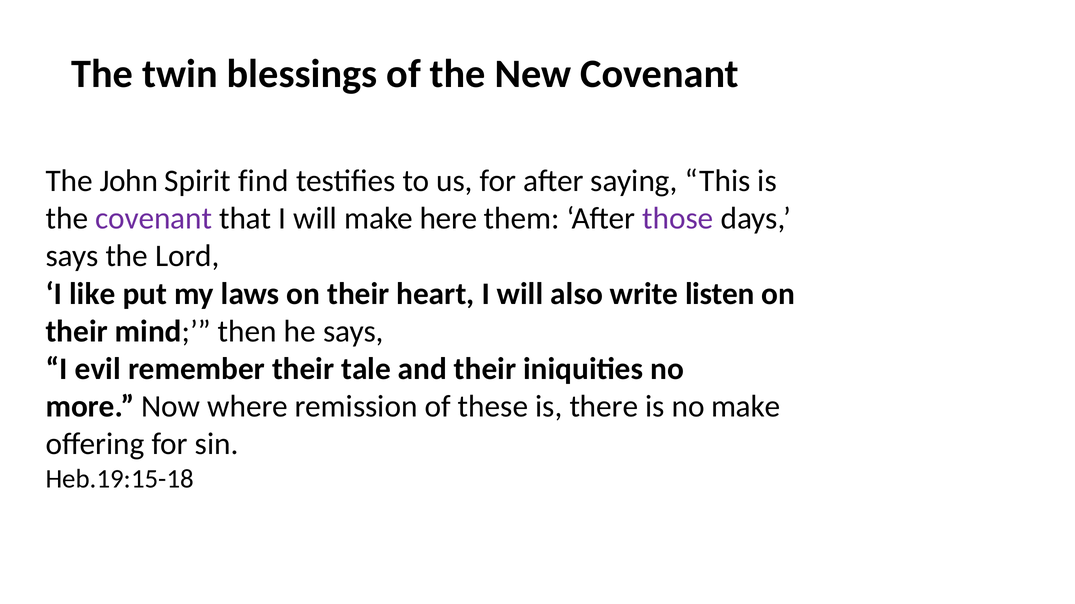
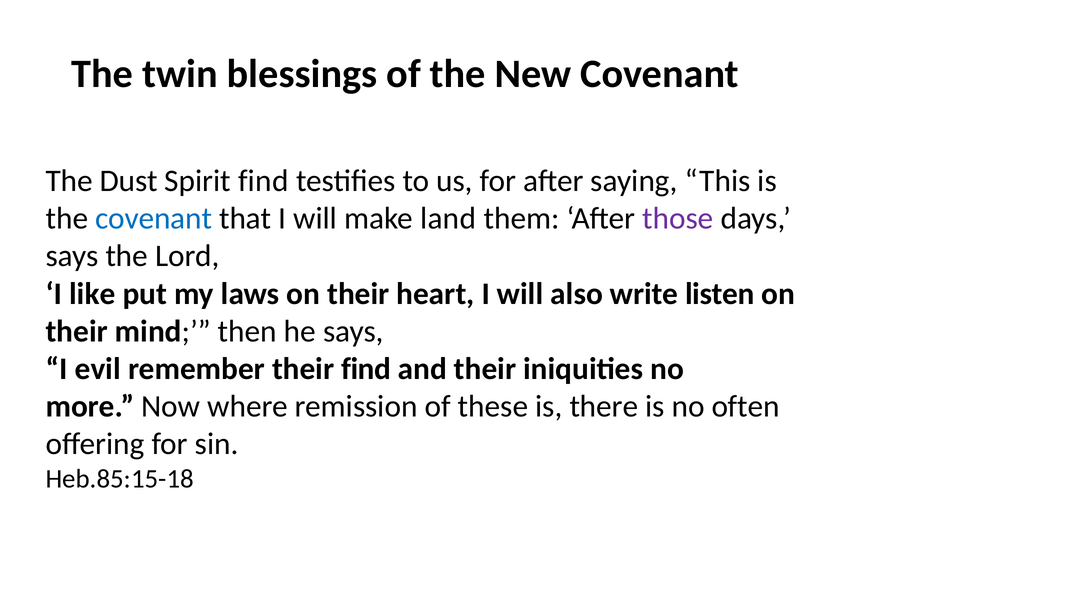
John: John -> Dust
covenant at (154, 219) colour: purple -> blue
here: here -> land
their tale: tale -> find
no make: make -> often
Heb.19:15-18: Heb.19:15-18 -> Heb.85:15-18
